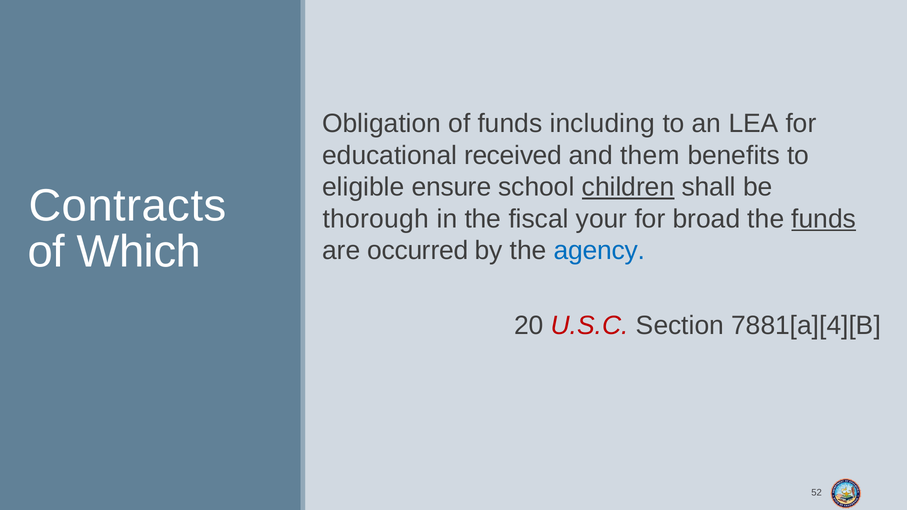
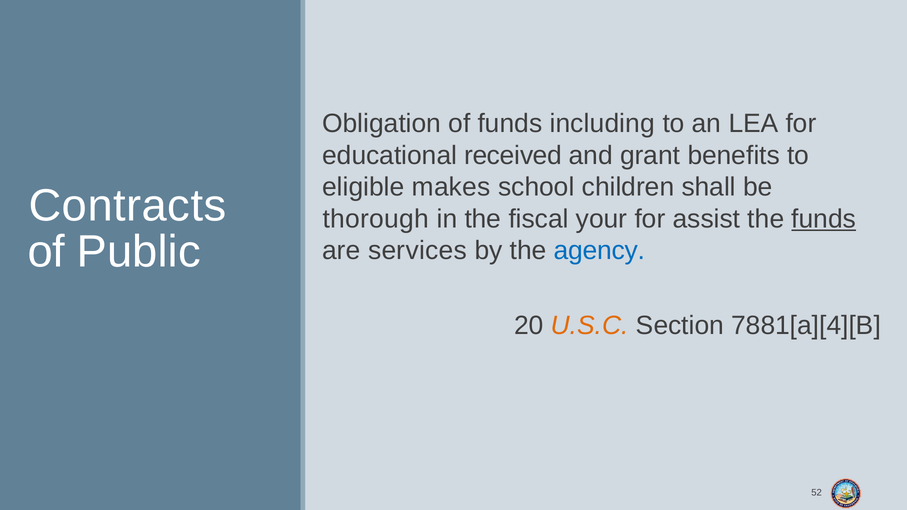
them: them -> grant
ensure: ensure -> makes
children underline: present -> none
broad: broad -> assist
Which: Which -> Public
occurred: occurred -> services
U.S.C colour: red -> orange
